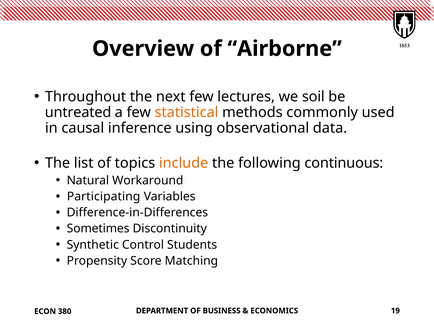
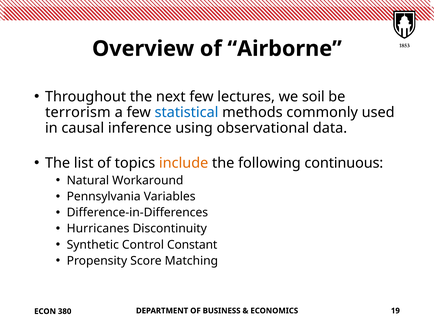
untreated: untreated -> terrorism
statistical colour: orange -> blue
Participating: Participating -> Pennsylvania
Sometimes: Sometimes -> Hurricanes
Students: Students -> Constant
